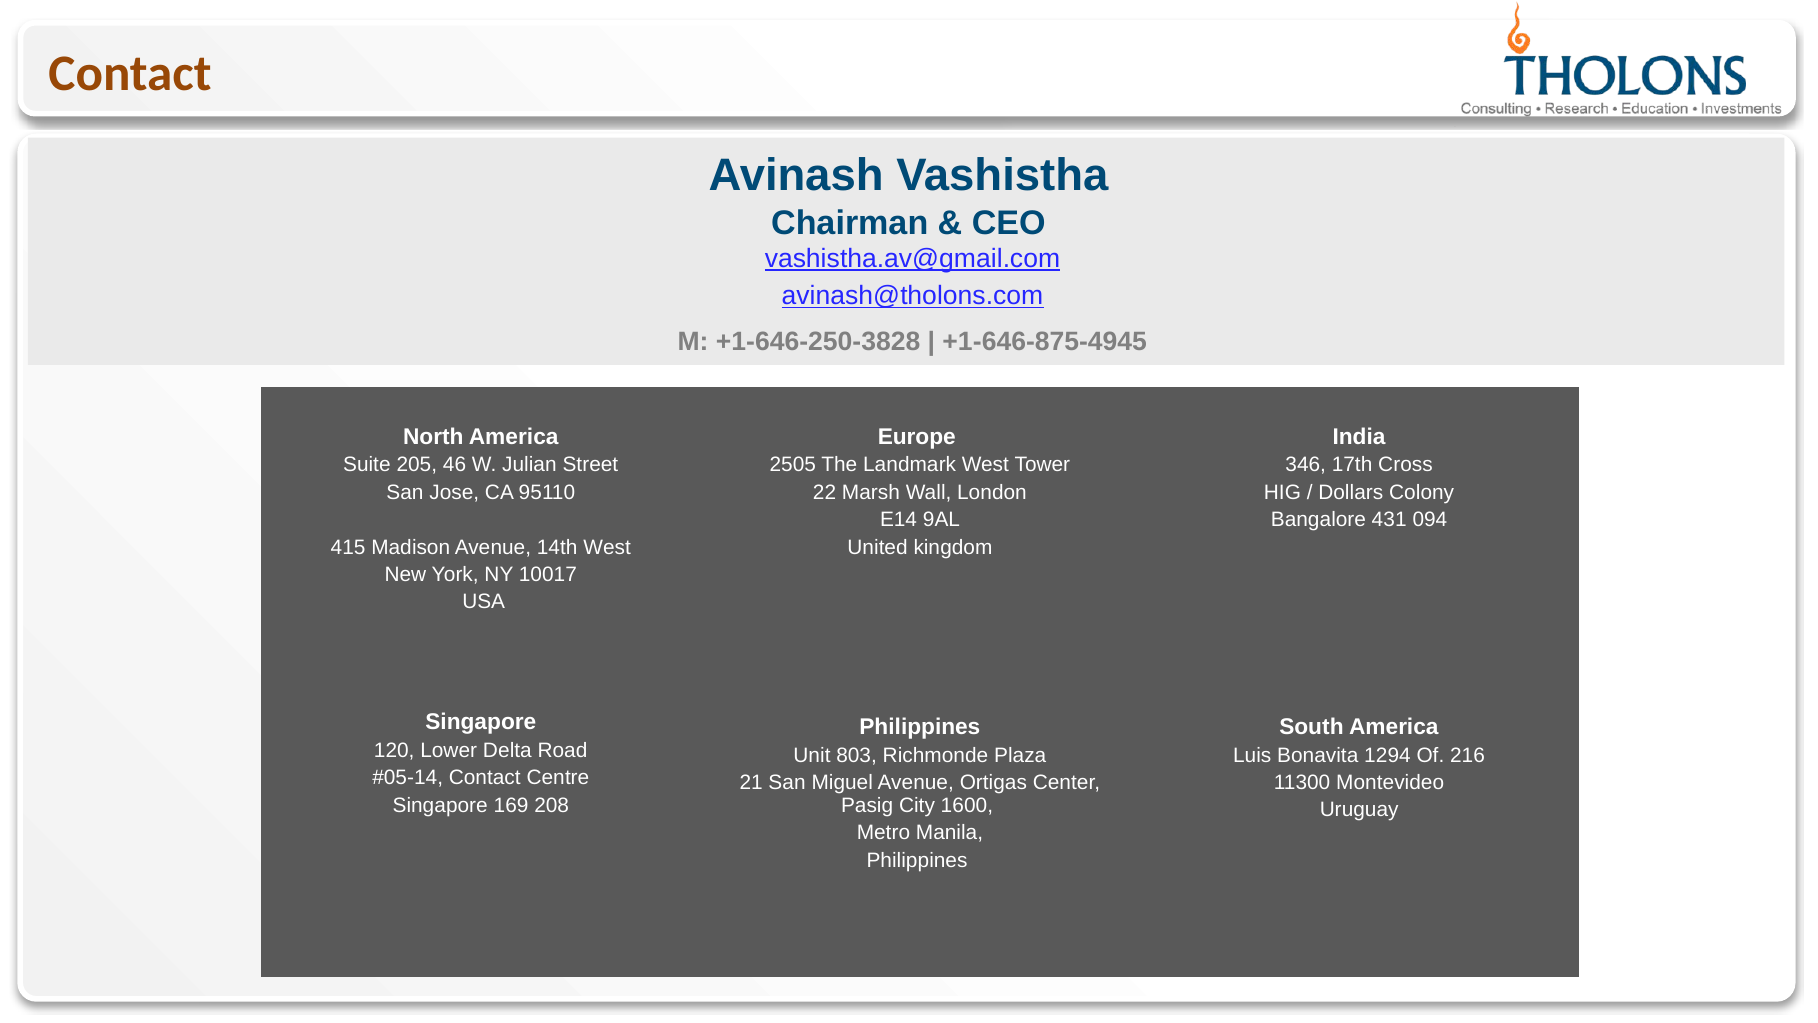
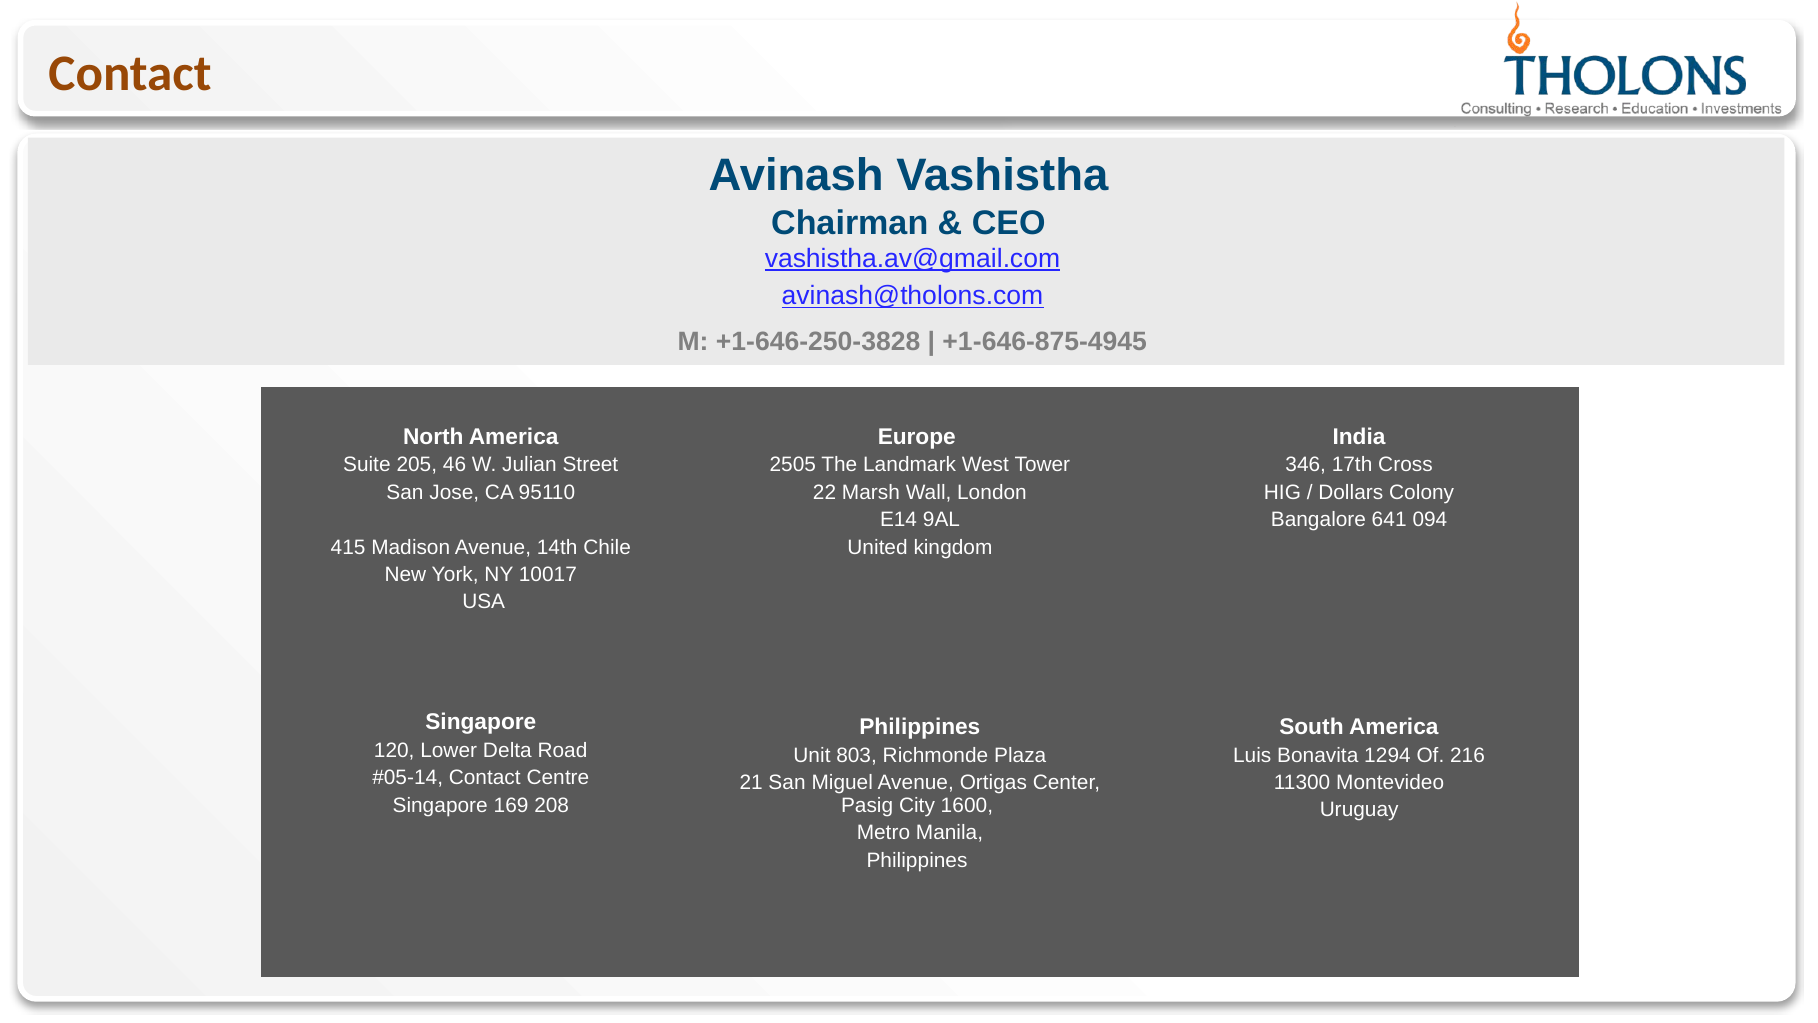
431: 431 -> 641
14th West: West -> Chile
